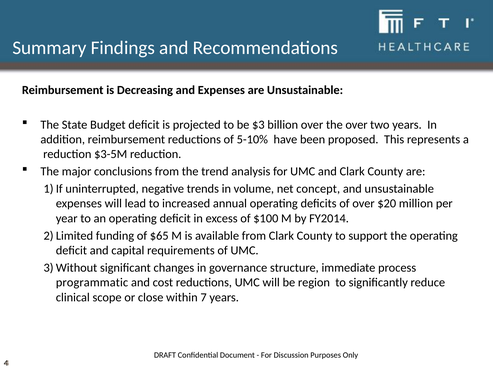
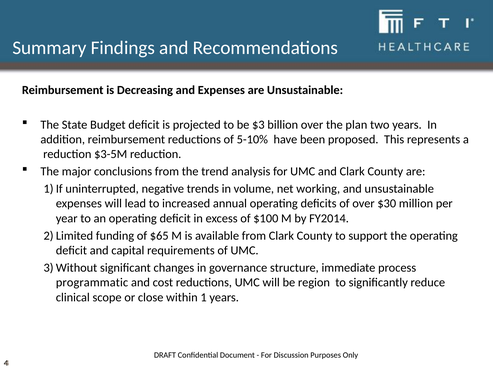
the over: over -> plan
concept: concept -> working
$20: $20 -> $30
7: 7 -> 1
